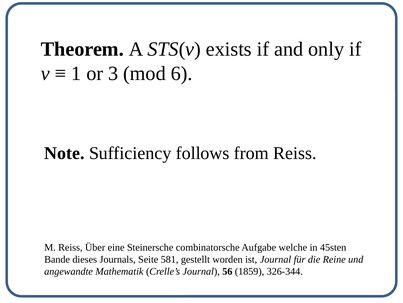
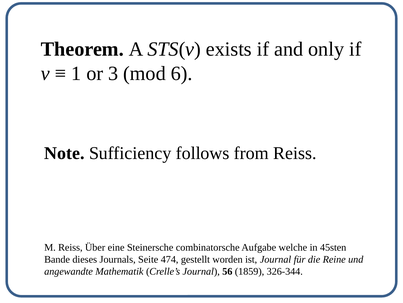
581: 581 -> 474
